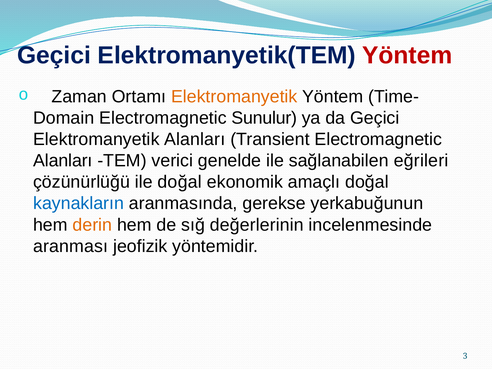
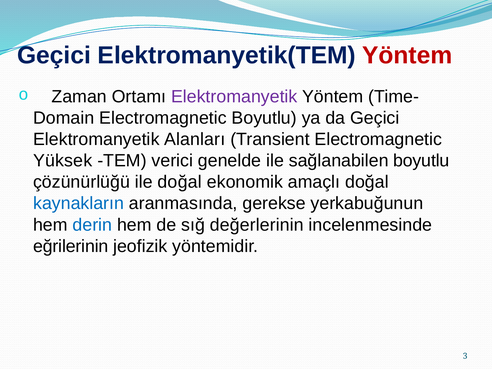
Elektromanyetik at (234, 97) colour: orange -> purple
Electromagnetic Sunulur: Sunulur -> Boyutlu
Alanları at (63, 161): Alanları -> Yüksek
sağlanabilen eğrileri: eğrileri -> boyutlu
derin colour: orange -> blue
aranması: aranması -> eğrilerinin
